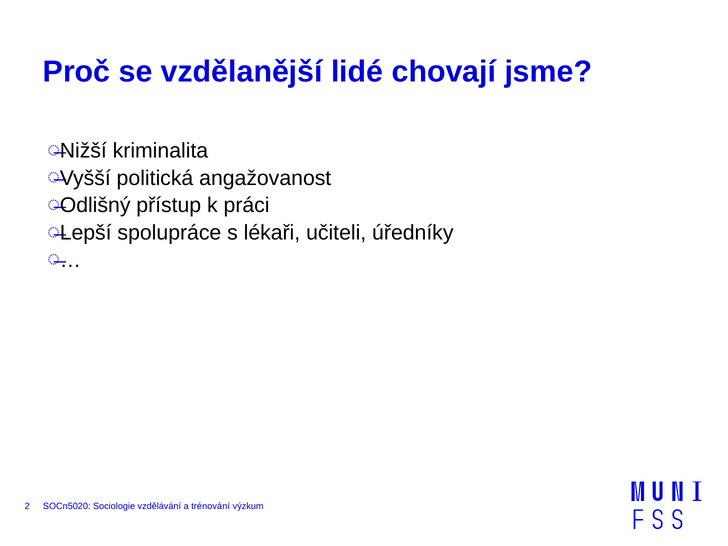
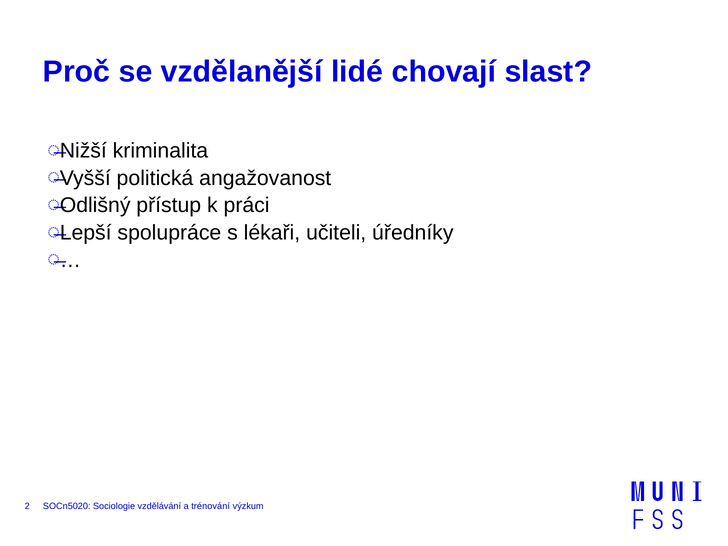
jsme: jsme -> slast
